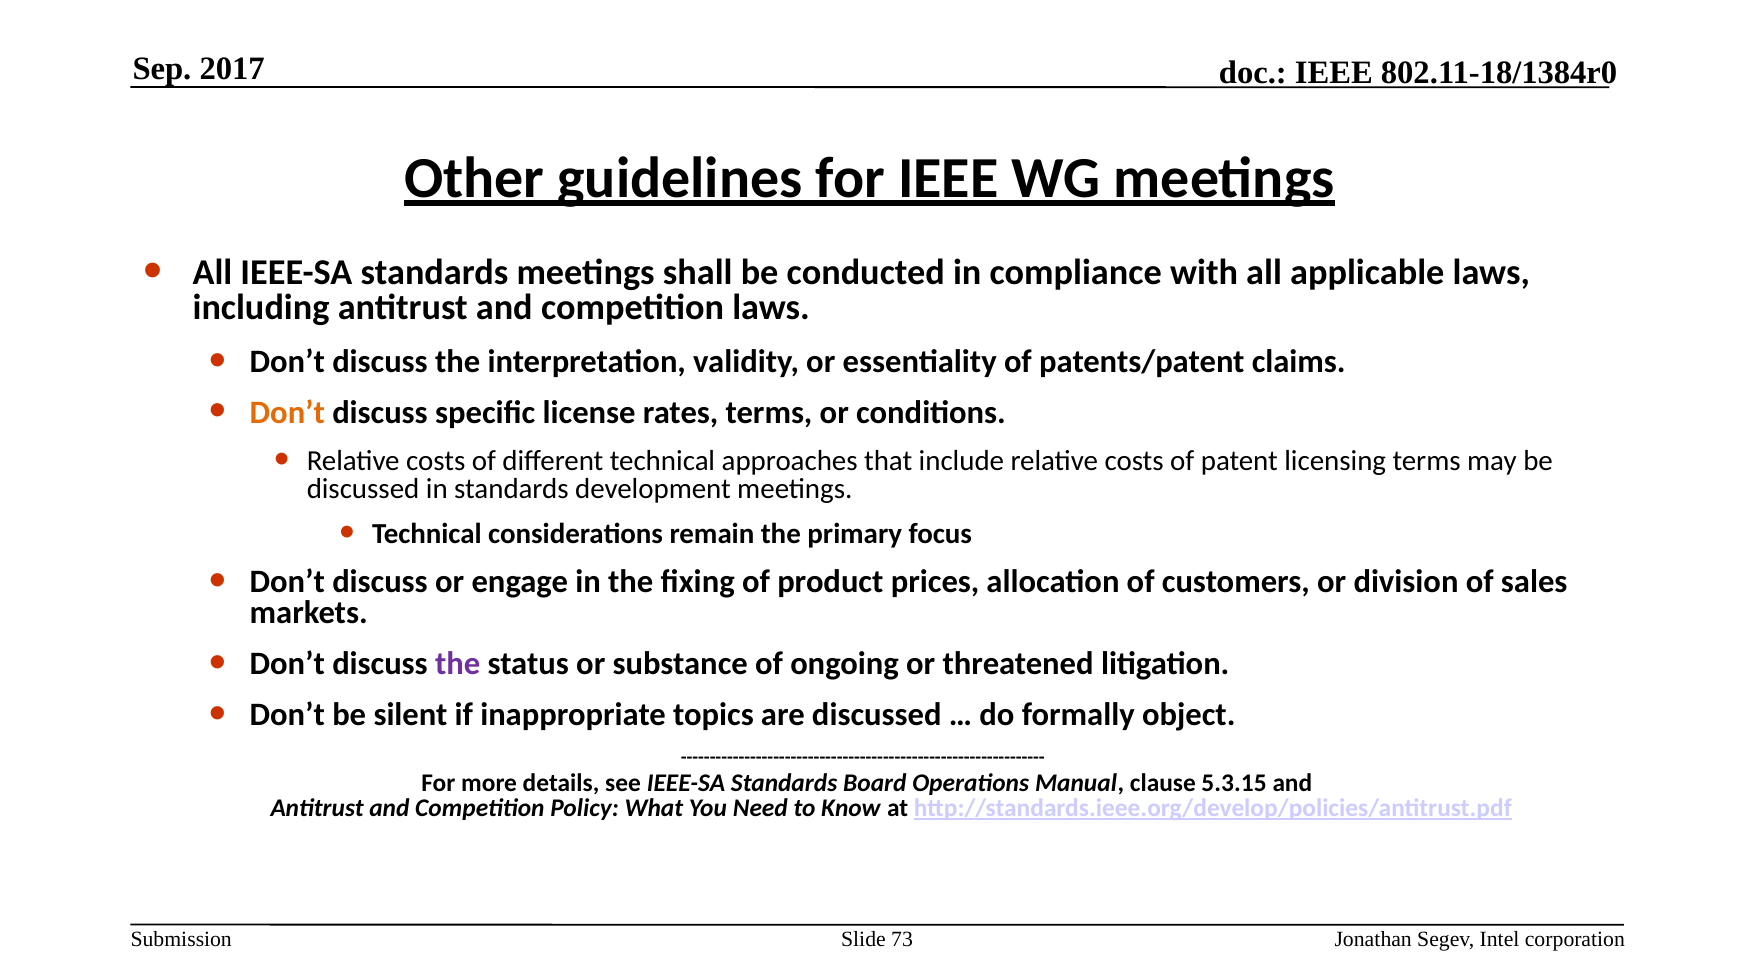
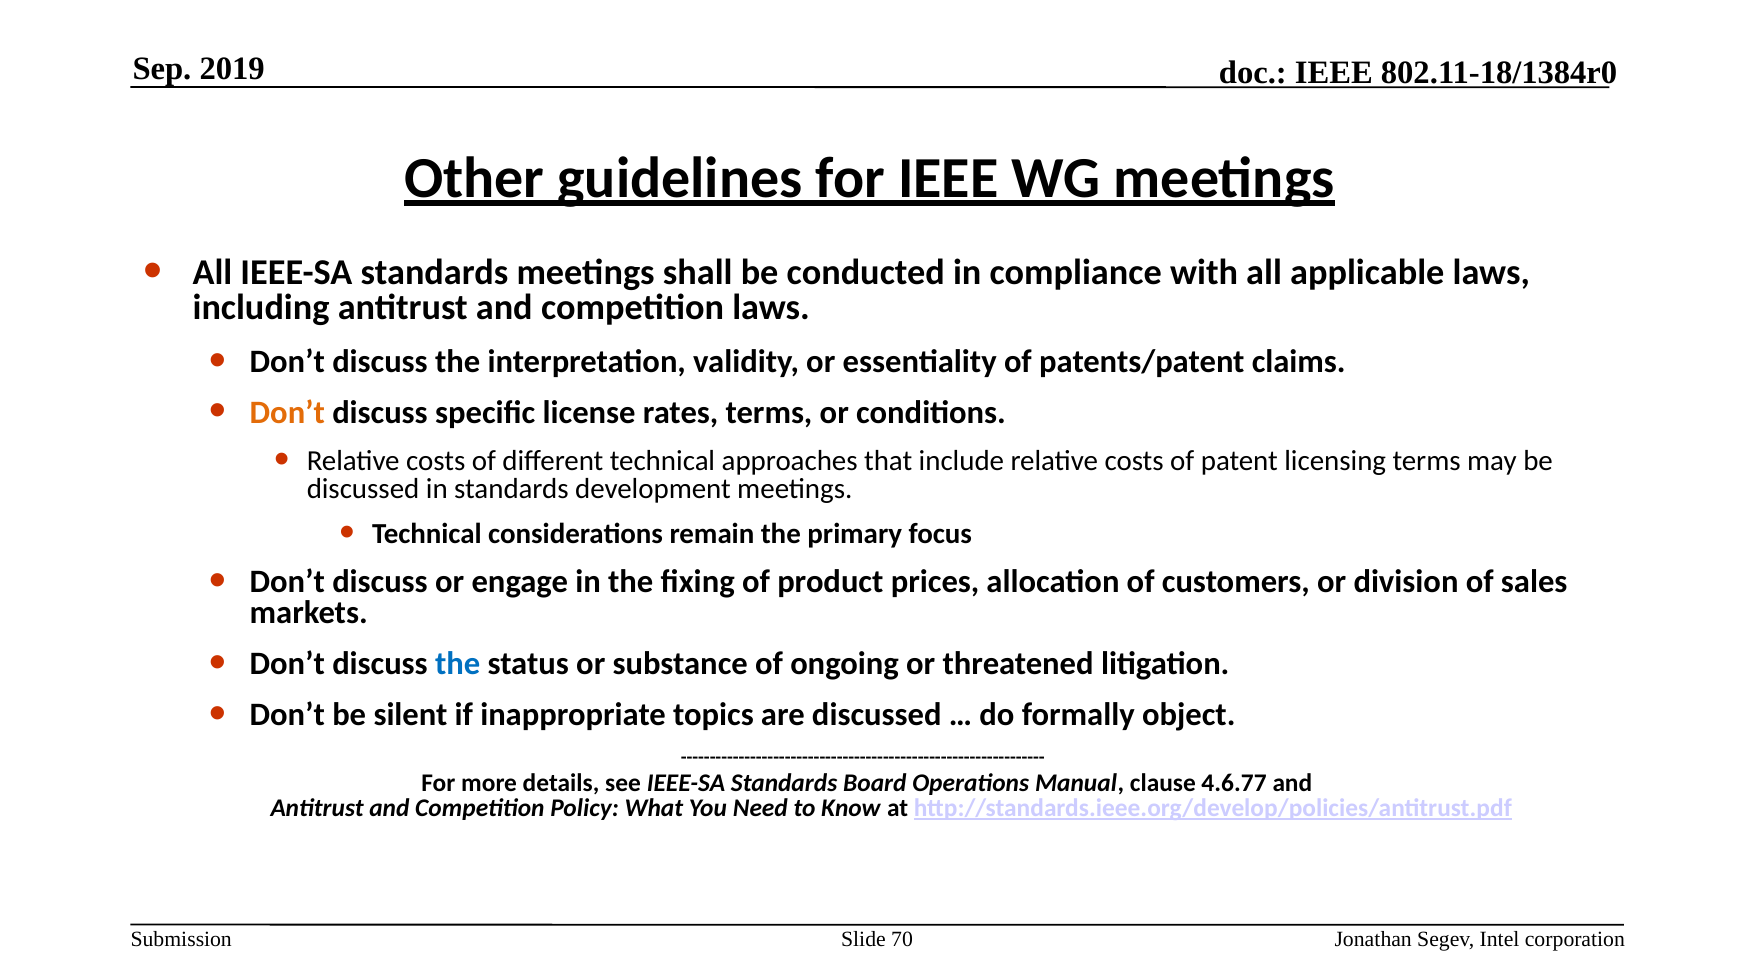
2017: 2017 -> 2019
the at (458, 664) colour: purple -> blue
5.3.15: 5.3.15 -> 4.6.77
73: 73 -> 70
